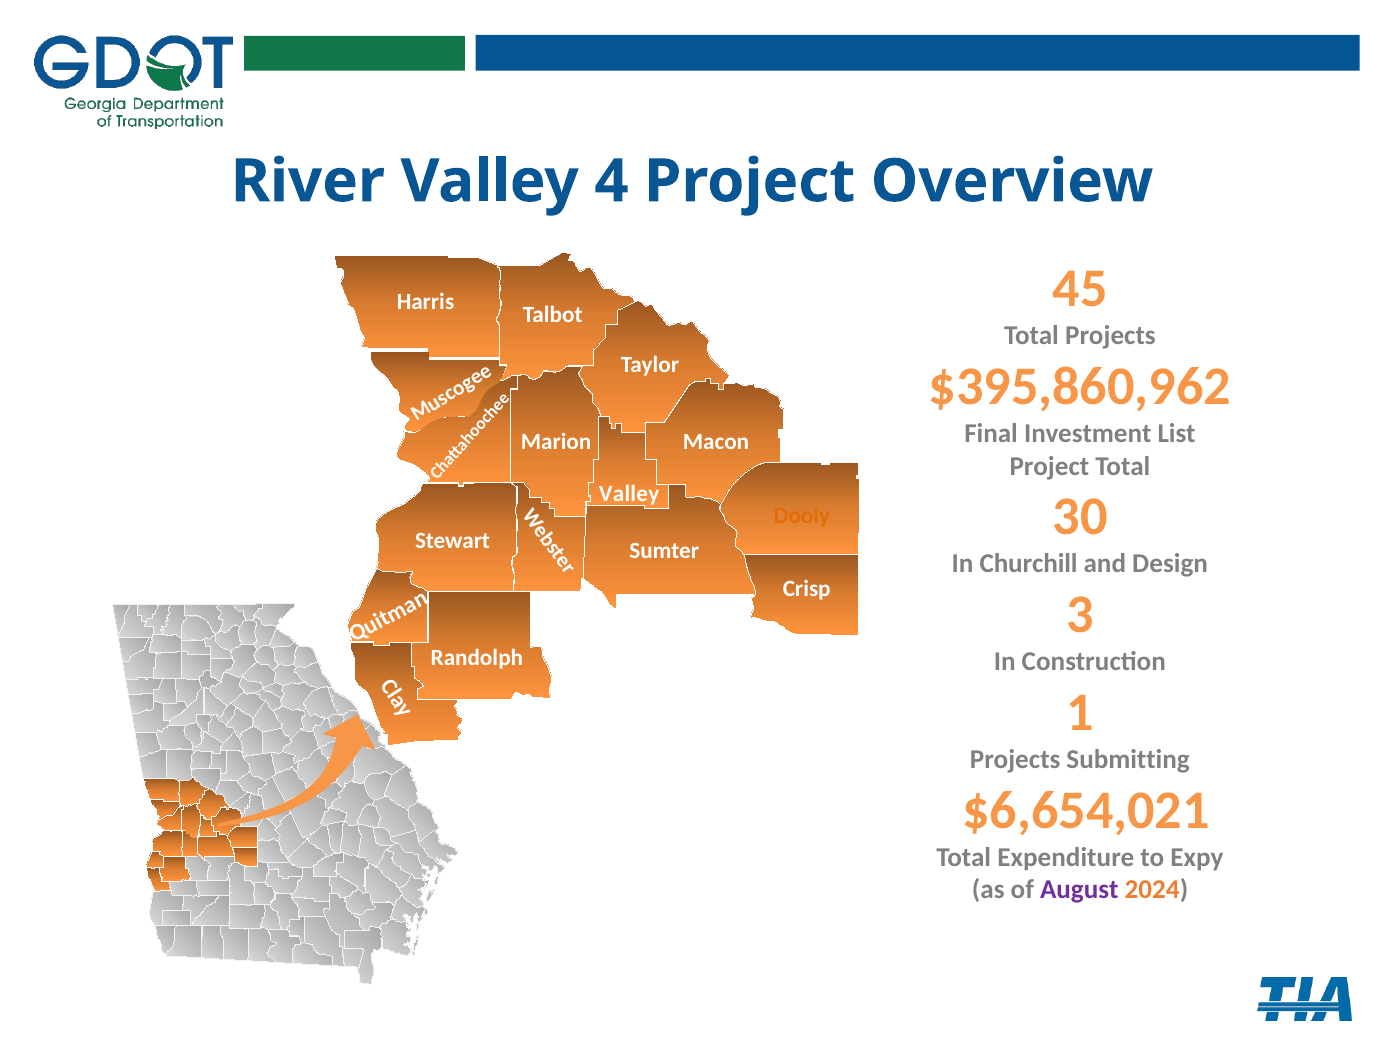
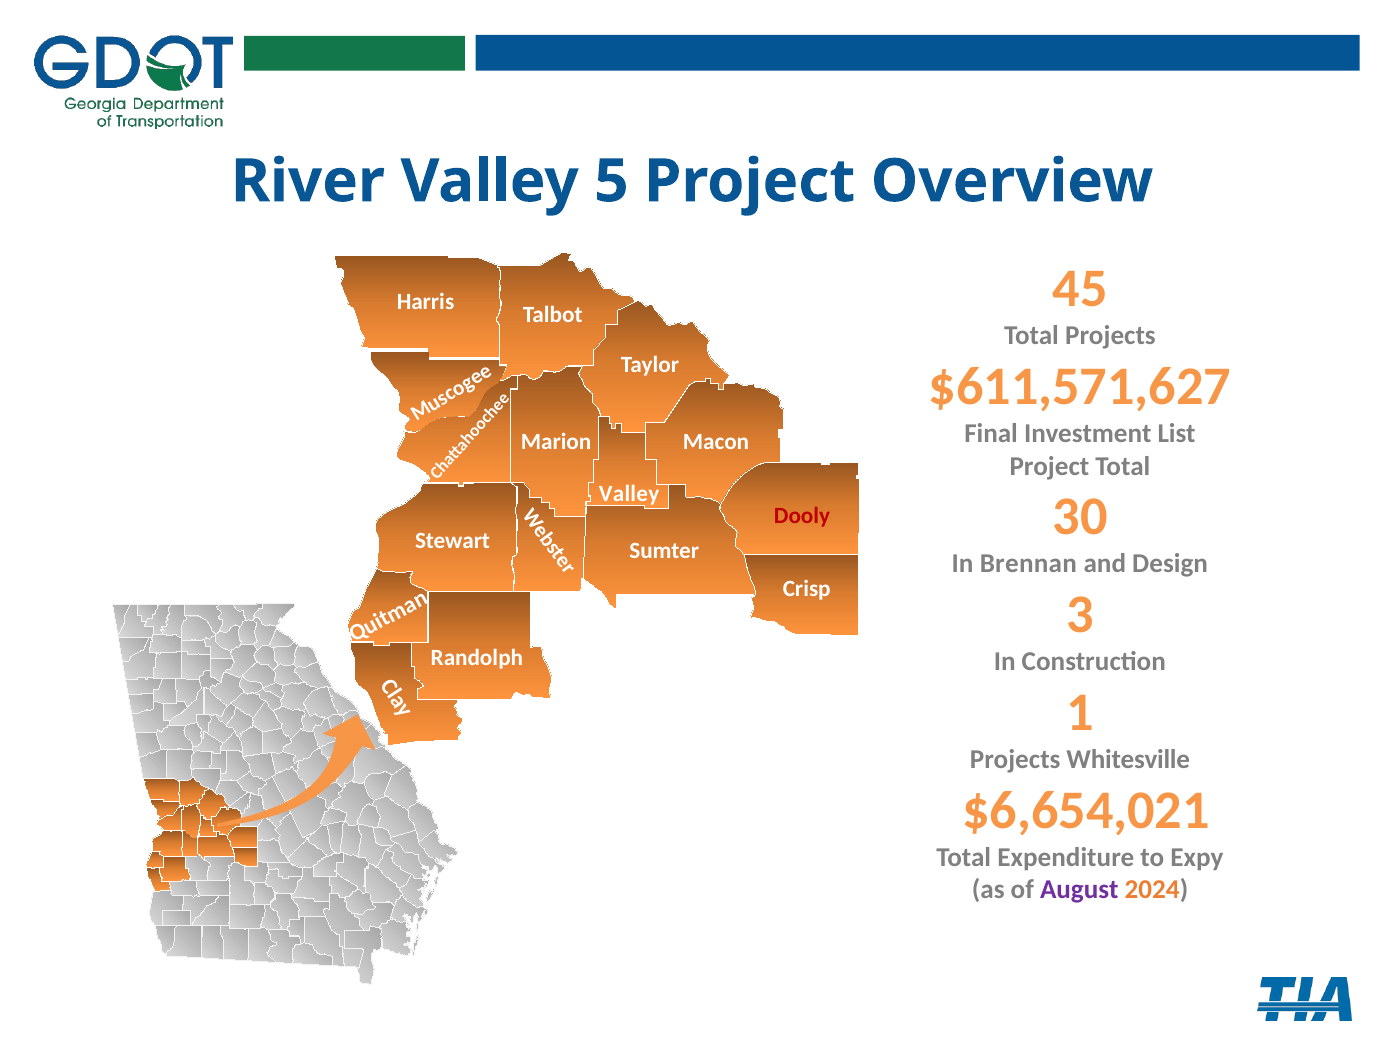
4: 4 -> 5
$395,860,962: $395,860,962 -> $611,571,627
Dooly colour: orange -> red
Churchill: Churchill -> Brennan
Submitting: Submitting -> Whitesville
